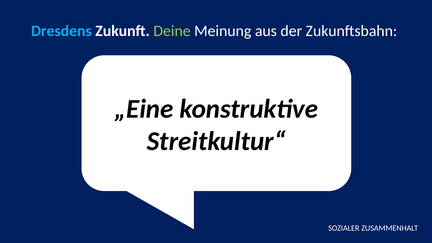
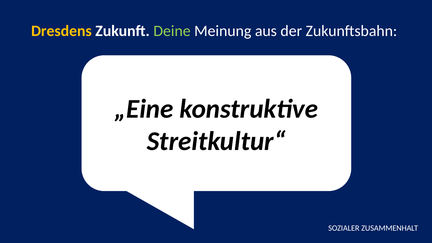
Dresdens colour: light blue -> yellow
